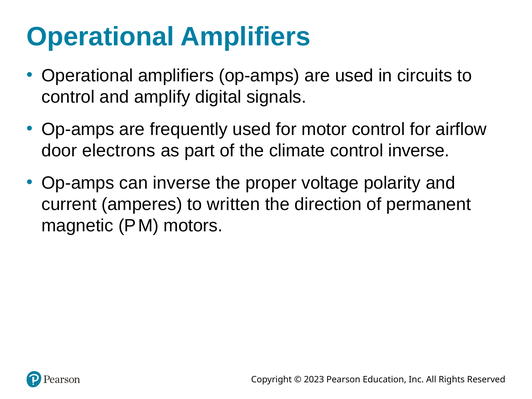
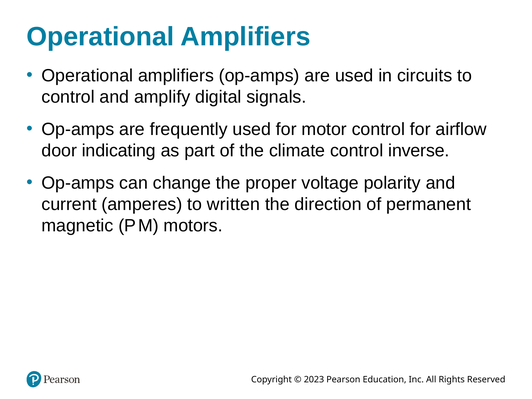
electrons: electrons -> indicating
can inverse: inverse -> change
